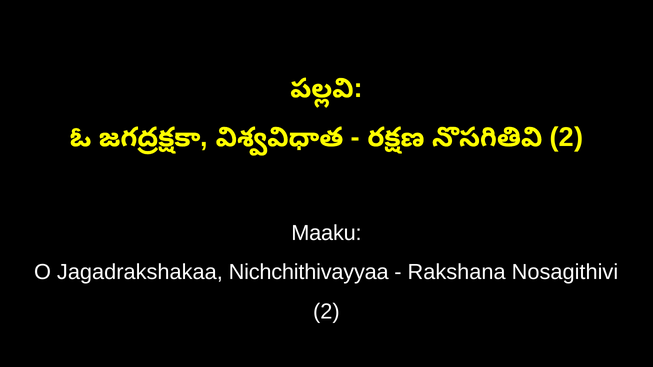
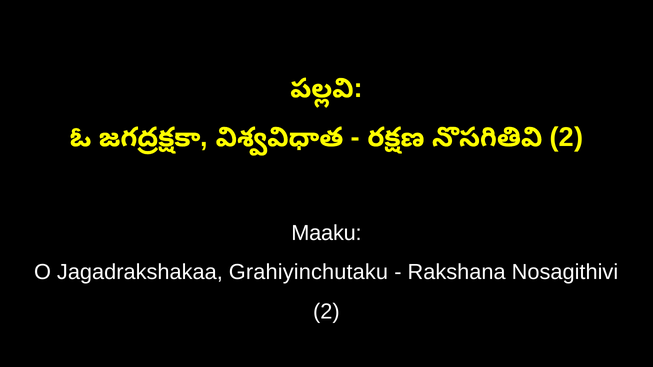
Nichchithivayyaa: Nichchithivayyaa -> Grahiyinchutaku
